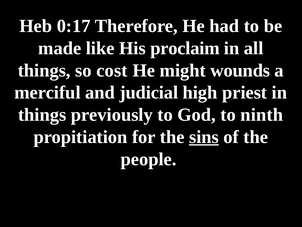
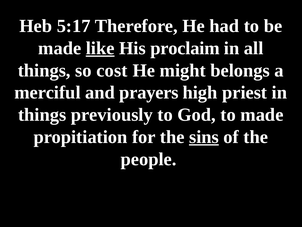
0:17: 0:17 -> 5:17
like underline: none -> present
wounds: wounds -> belongs
judicial: judicial -> prayers
to ninth: ninth -> made
